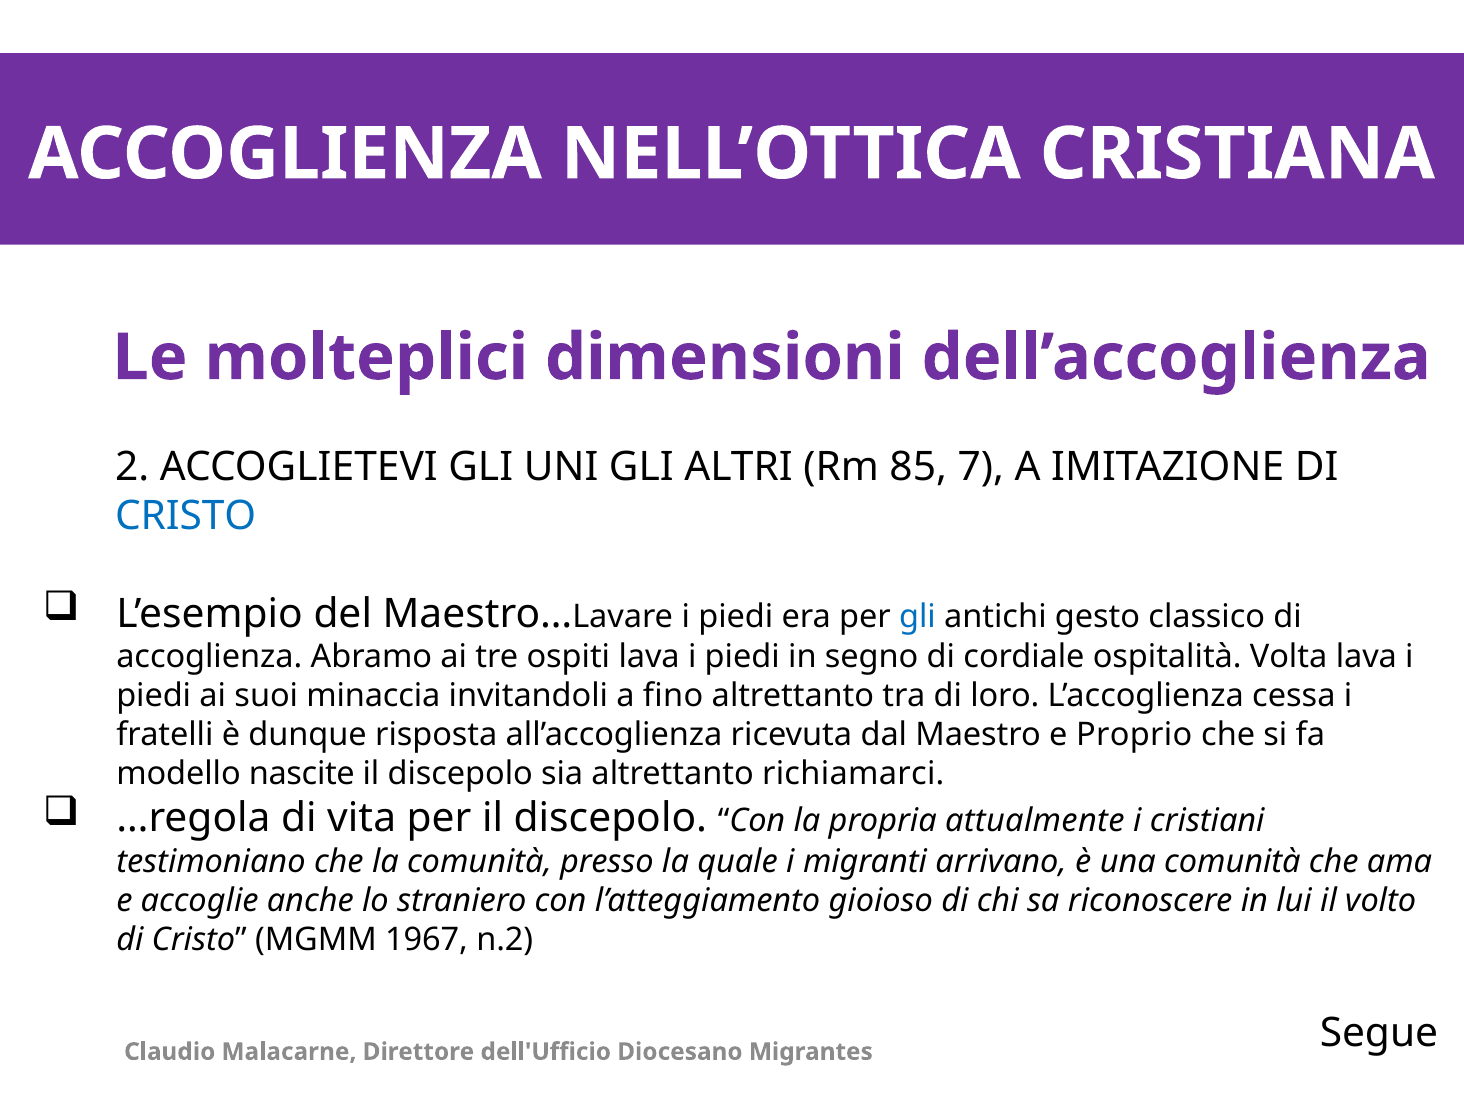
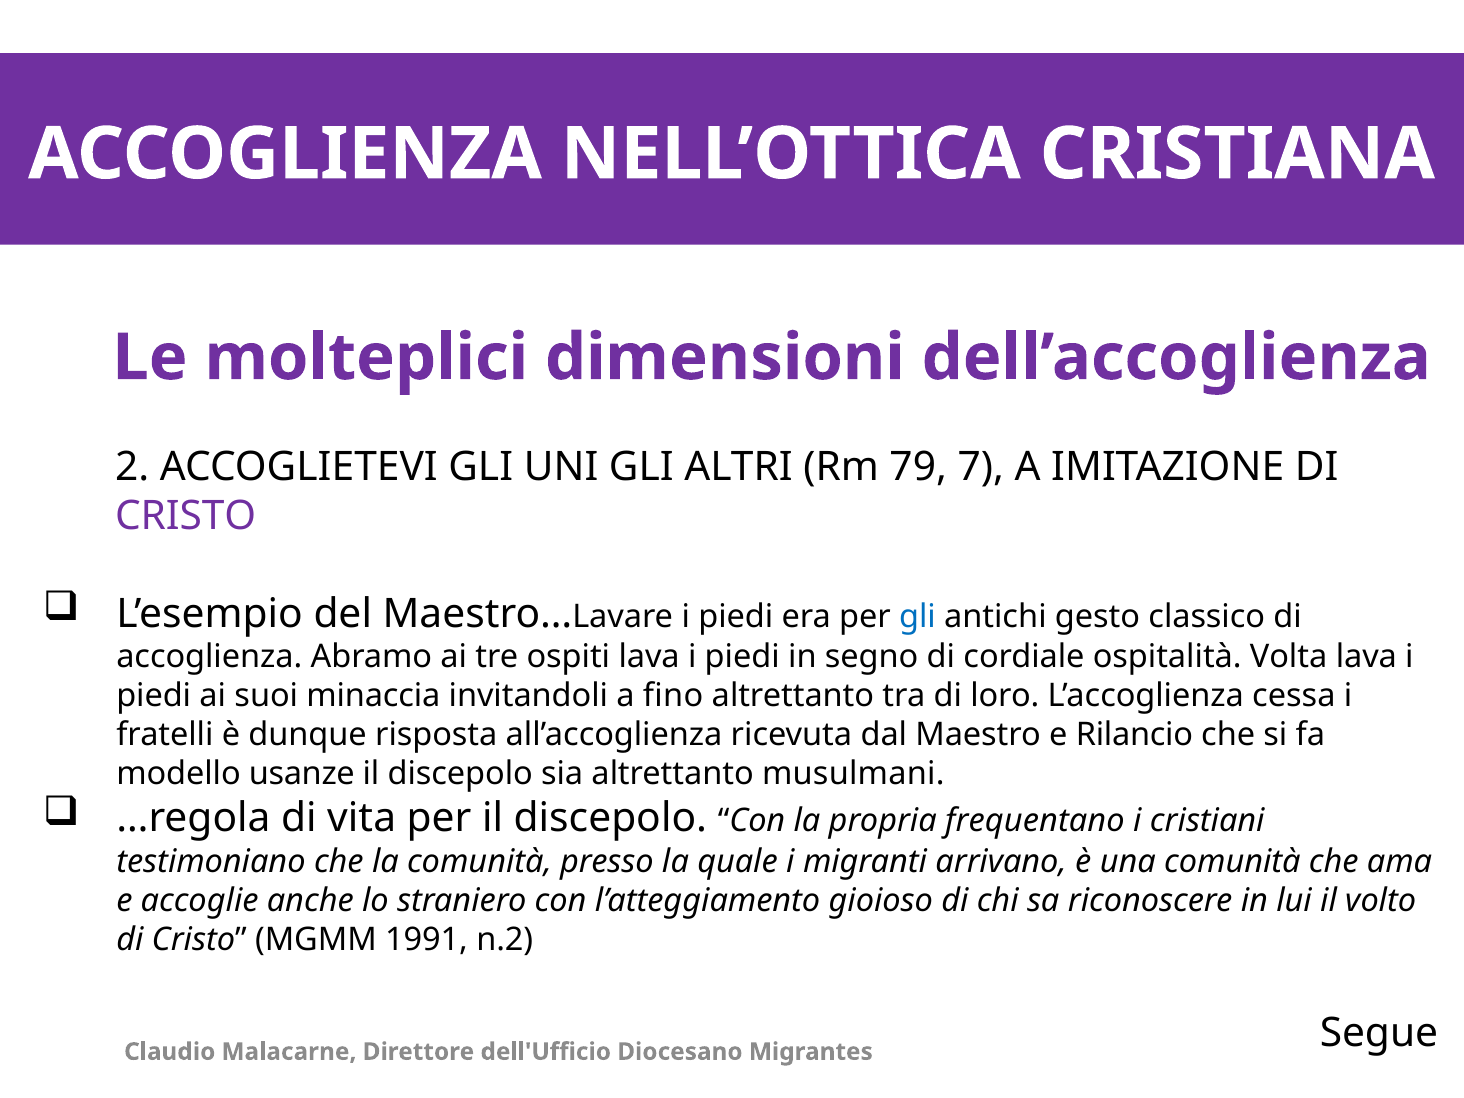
85: 85 -> 79
CRISTO at (186, 516) colour: blue -> purple
Proprio: Proprio -> Rilancio
nascite: nascite -> usanze
richiamarci: richiamarci -> musulmani
attualmente: attualmente -> frequentano
1967: 1967 -> 1991
